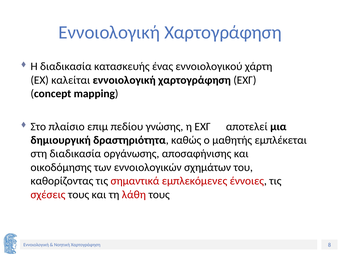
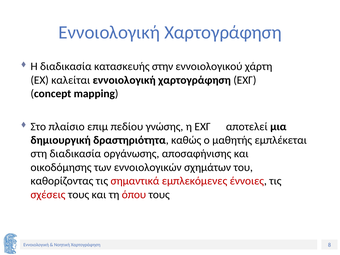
ένας: ένας -> στην
λάθη: λάθη -> όπου
